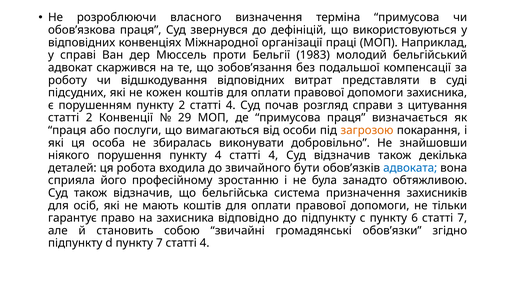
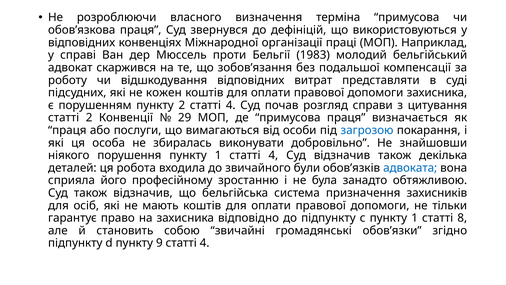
загрозою colour: orange -> blue
порушення пункту 4: 4 -> 1
бути: бути -> були
с пункту 6: 6 -> 1
статті 7: 7 -> 8
пункту 7: 7 -> 9
